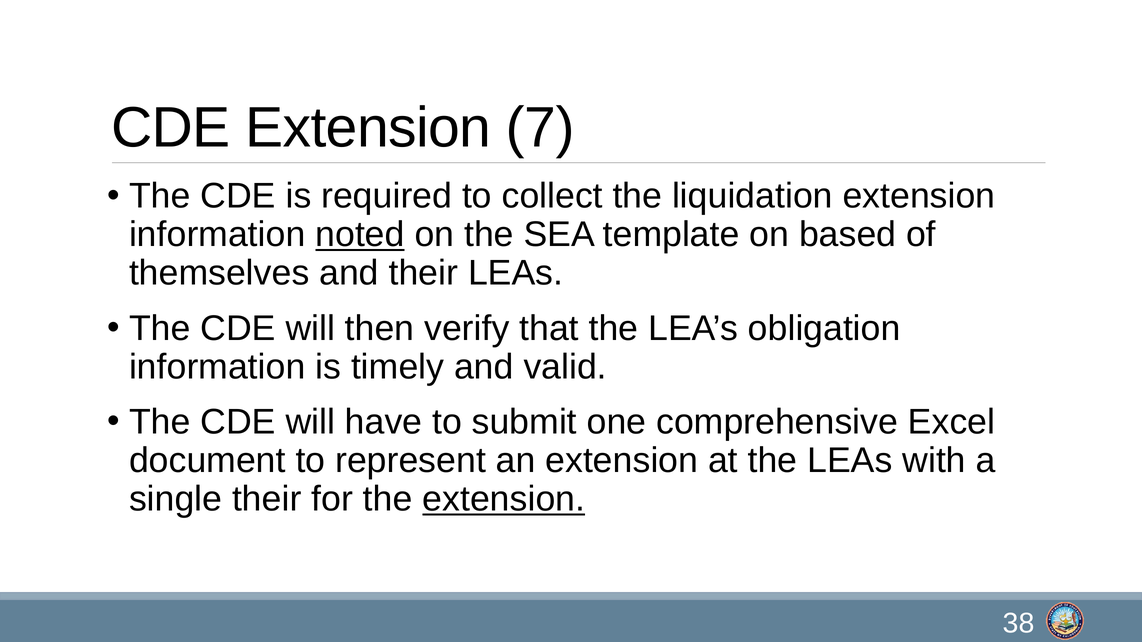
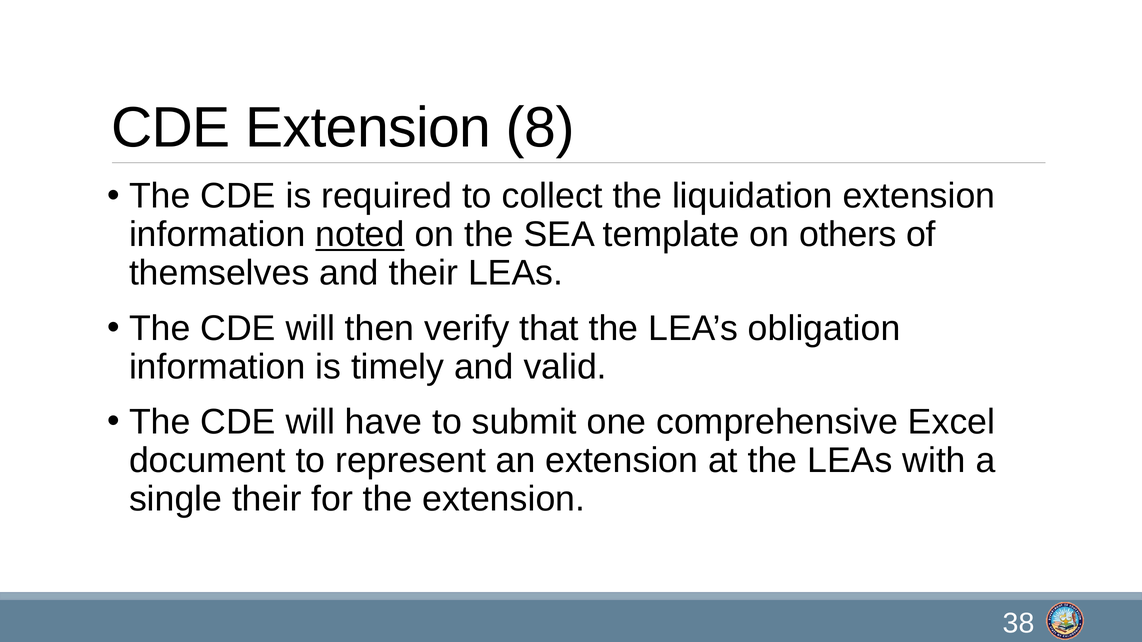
7: 7 -> 8
based: based -> others
extension at (504, 499) underline: present -> none
